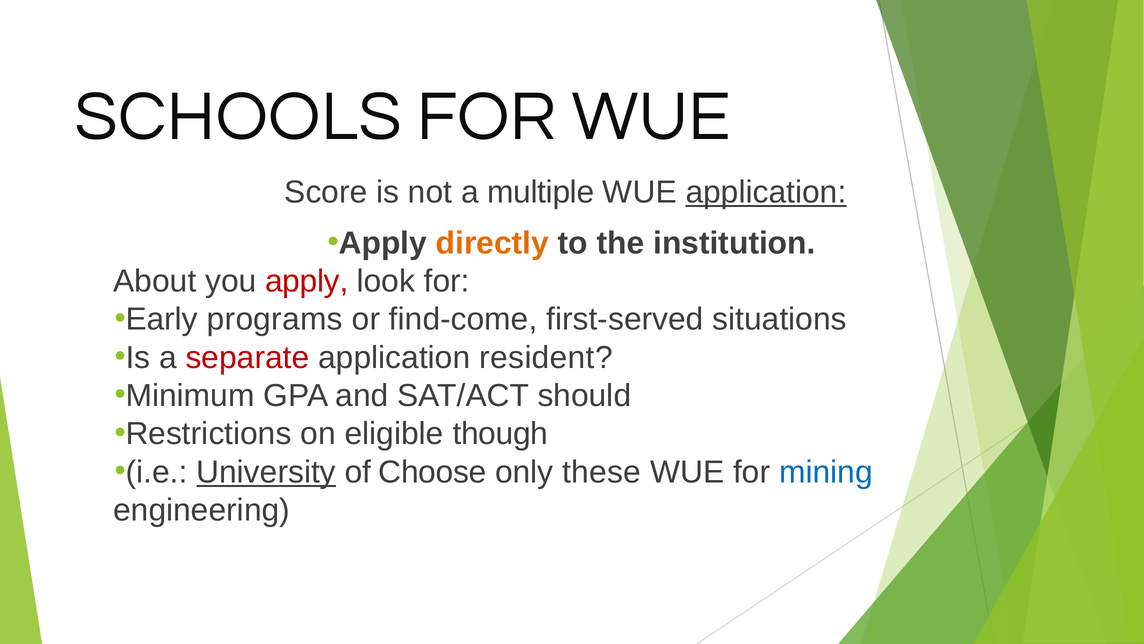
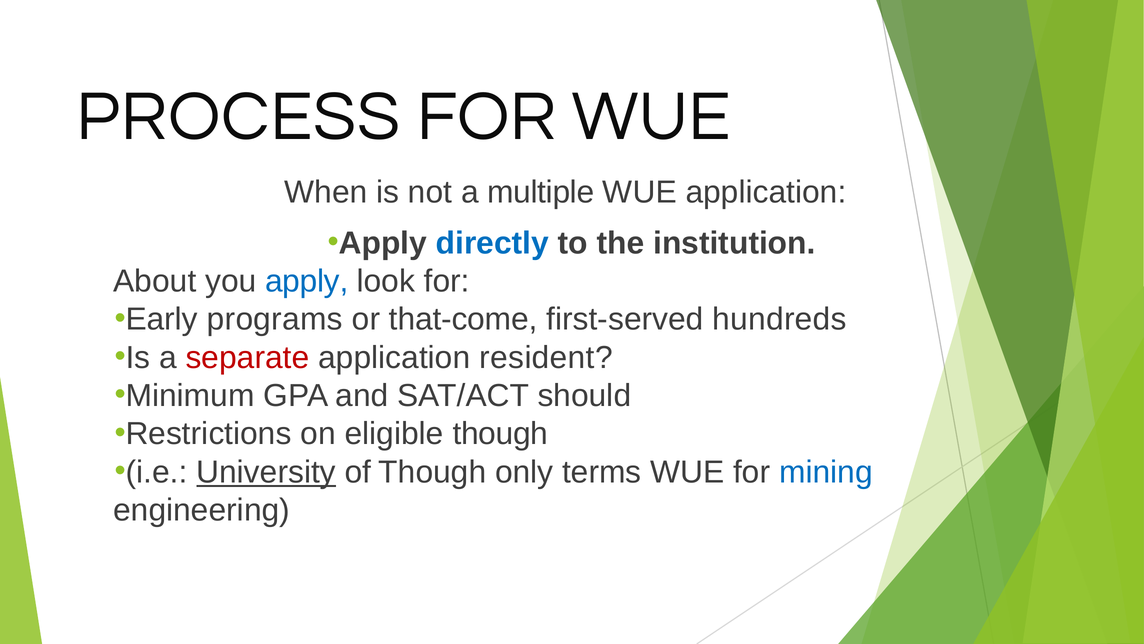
SCHOOLS: SCHOOLS -> PROCESS
Score: Score -> When
application at (766, 192) underline: present -> none
directly colour: orange -> blue
apply at (307, 281) colour: red -> blue
find-come: find-come -> that-come
situations: situations -> hundreds
of Choose: Choose -> Though
these: these -> terms
